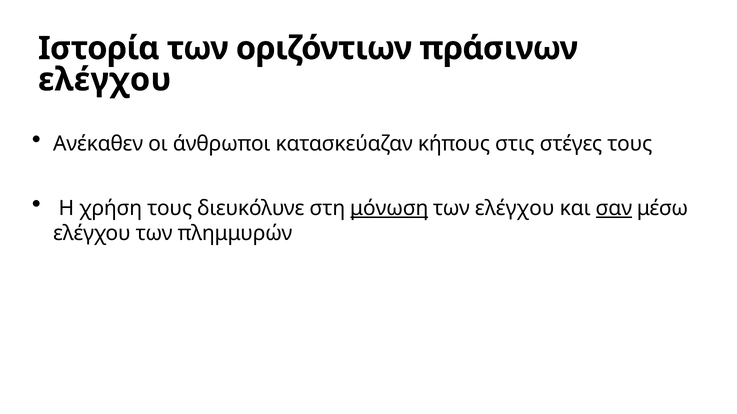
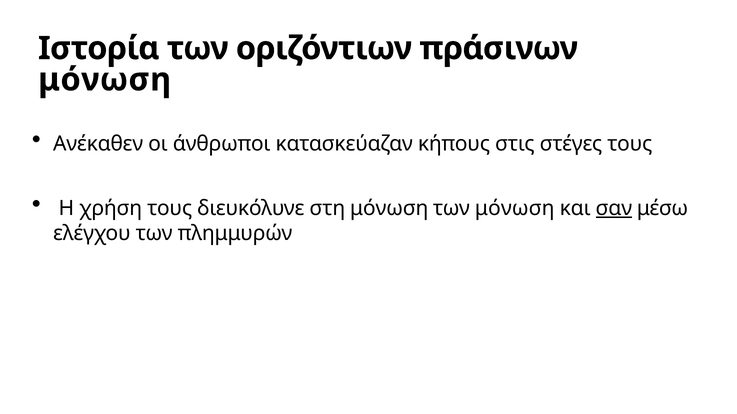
ελέγχου at (105, 80): ελέγχου -> μόνωση
μόνωση at (389, 208) underline: present -> none
των ελέγχου: ελέγχου -> μόνωση
